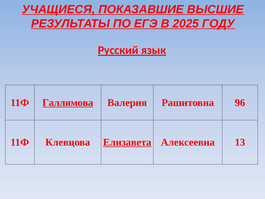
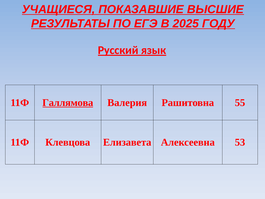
96: 96 -> 55
Елизавета underline: present -> none
13: 13 -> 53
